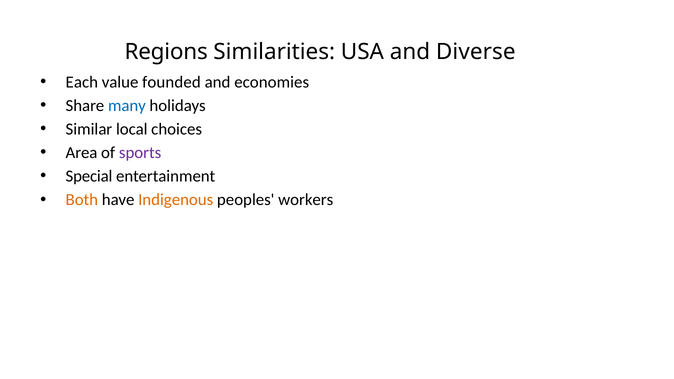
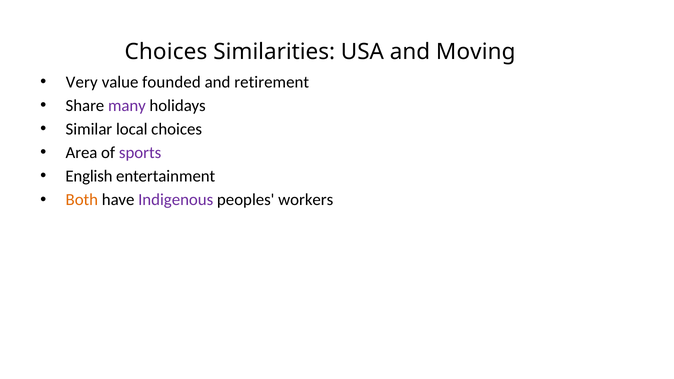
Regions at (166, 52): Regions -> Choices
Diverse: Diverse -> Moving
Each: Each -> Very
economies: economies -> retirement
many colour: blue -> purple
Special: Special -> English
Indigenous colour: orange -> purple
